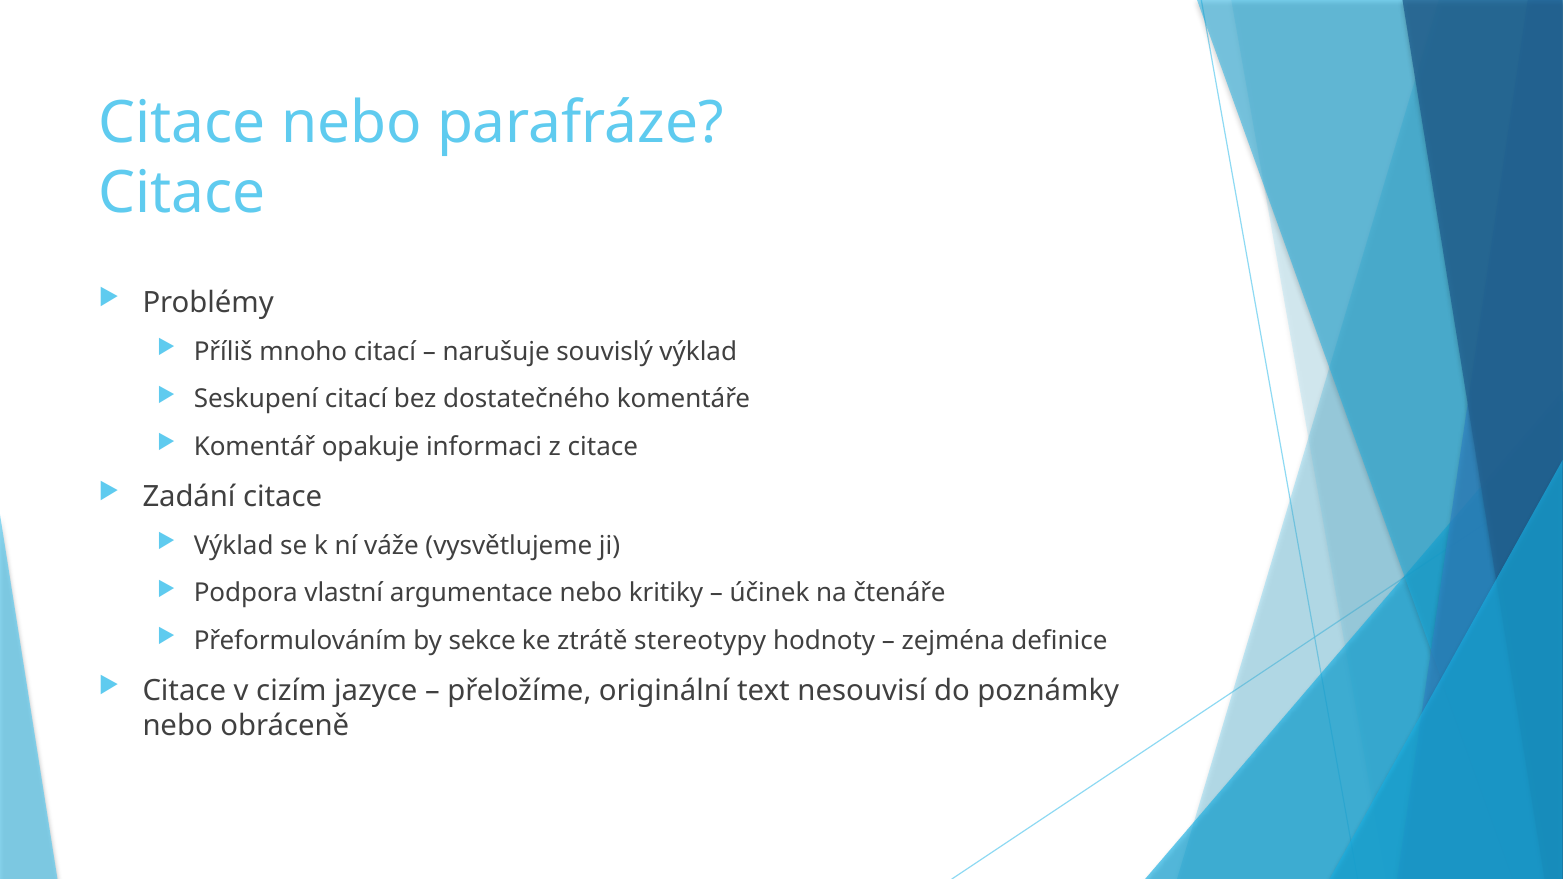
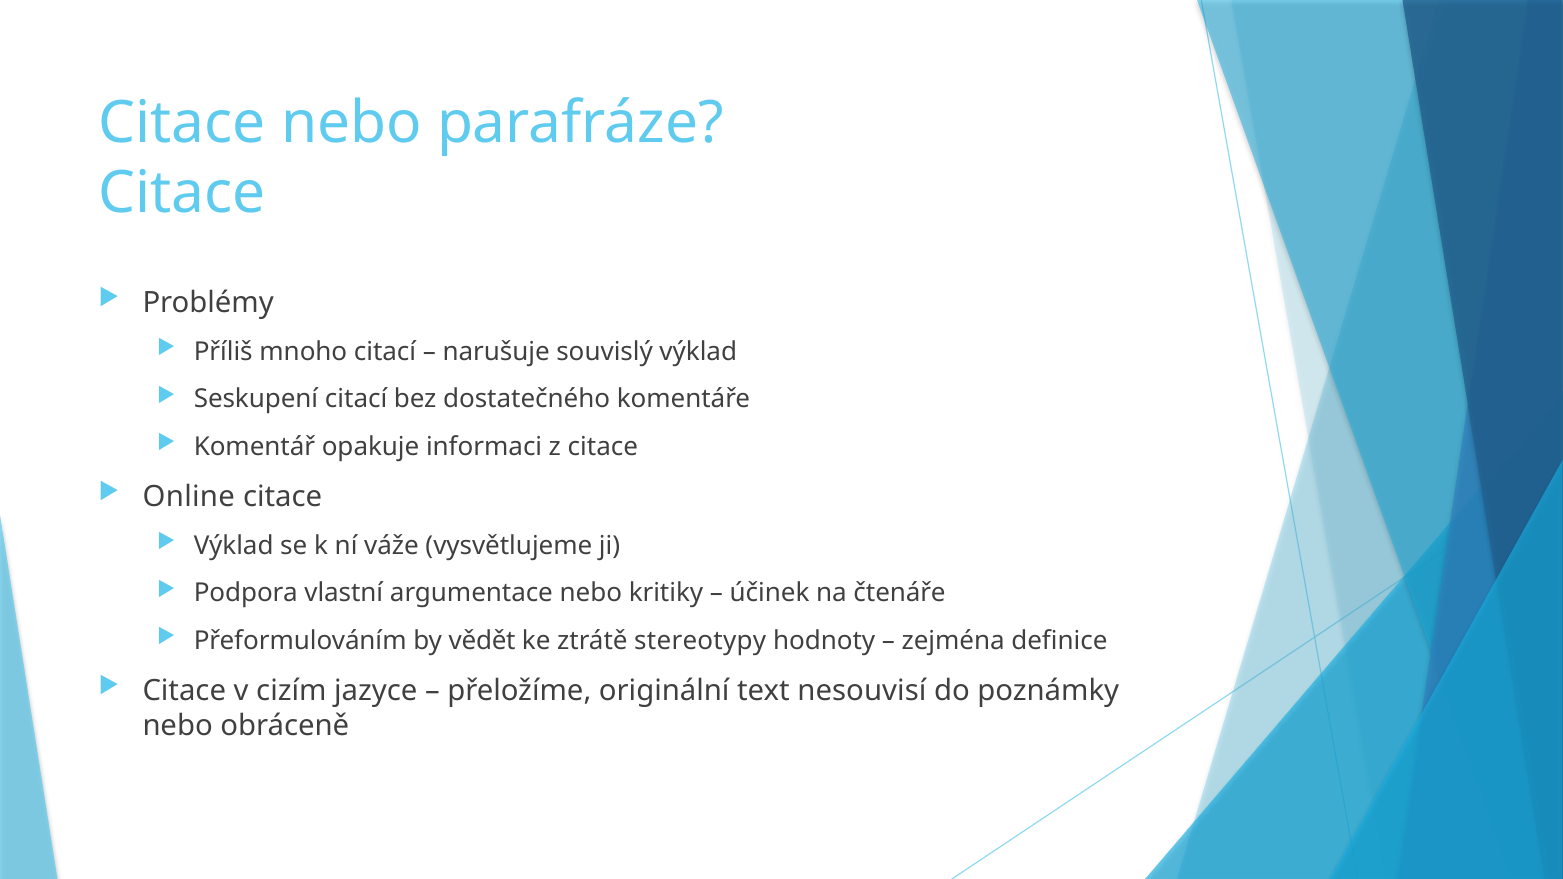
Zadání: Zadání -> Online
sekce: sekce -> vědět
